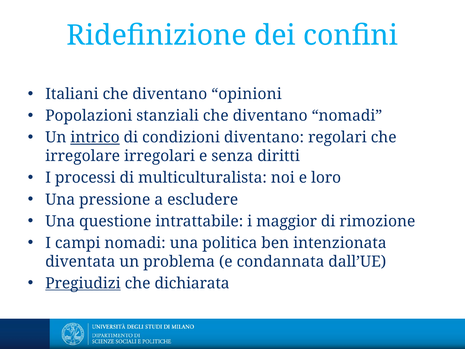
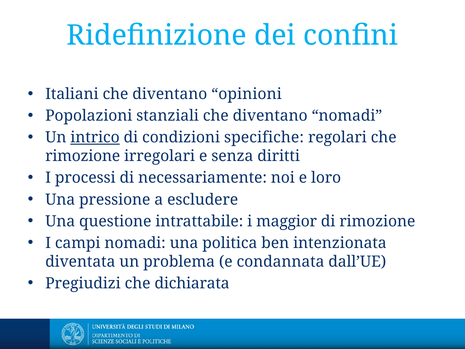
condizioni diventano: diventano -> specifiche
irregolare at (83, 156): irregolare -> rimozione
multiculturalista: multiculturalista -> necessariamente
Pregiudizi underline: present -> none
